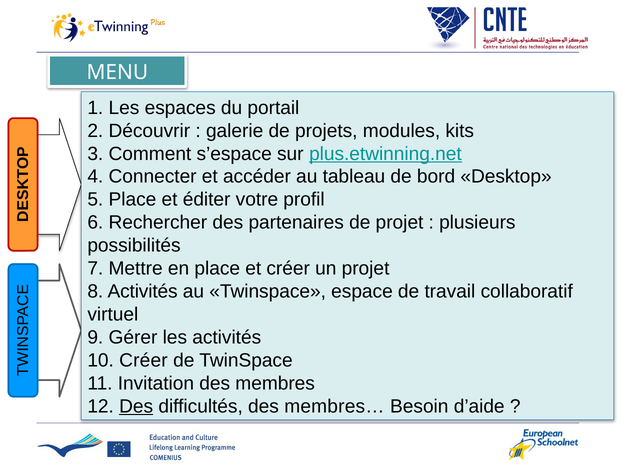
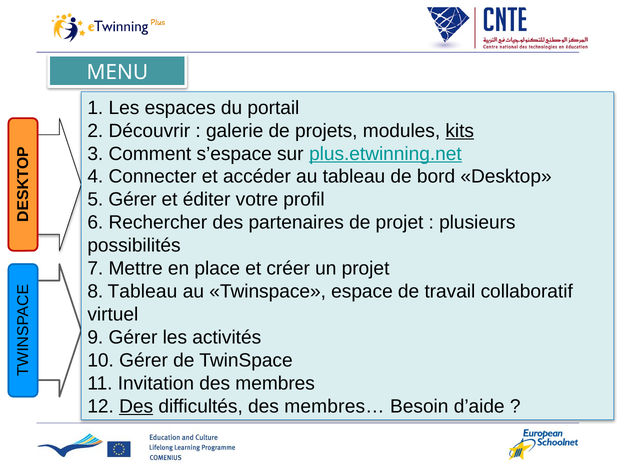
kits underline: none -> present
5 Place: Place -> Gérer
8 Activités: Activités -> Tableau
10 Créer: Créer -> Gérer
